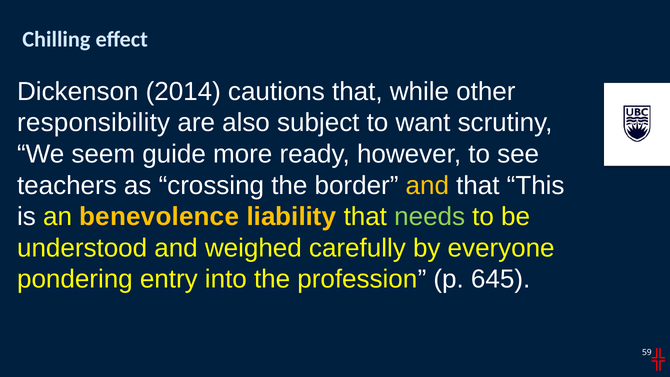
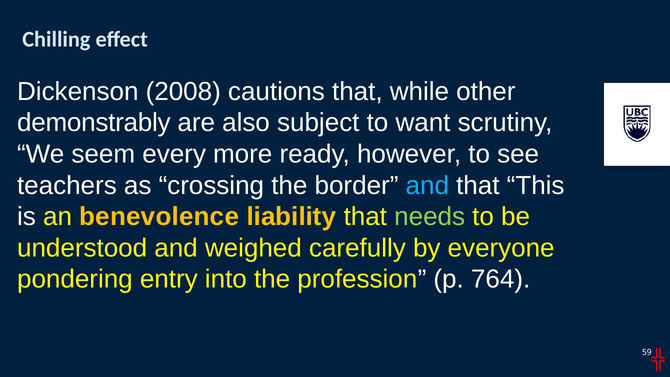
2014: 2014 -> 2008
responsibility: responsibility -> demonstrably
guide: guide -> every
and at (427, 185) colour: yellow -> light blue
645: 645 -> 764
